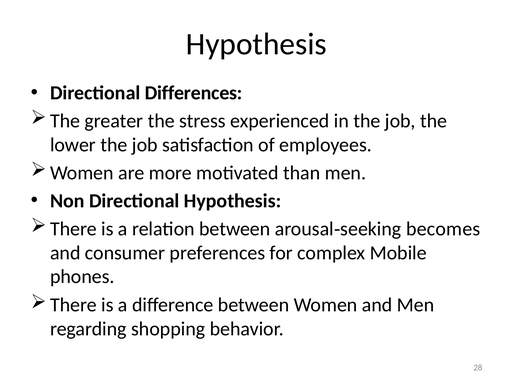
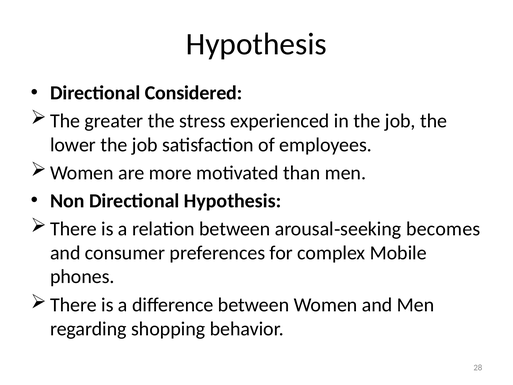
Differences: Differences -> Considered
